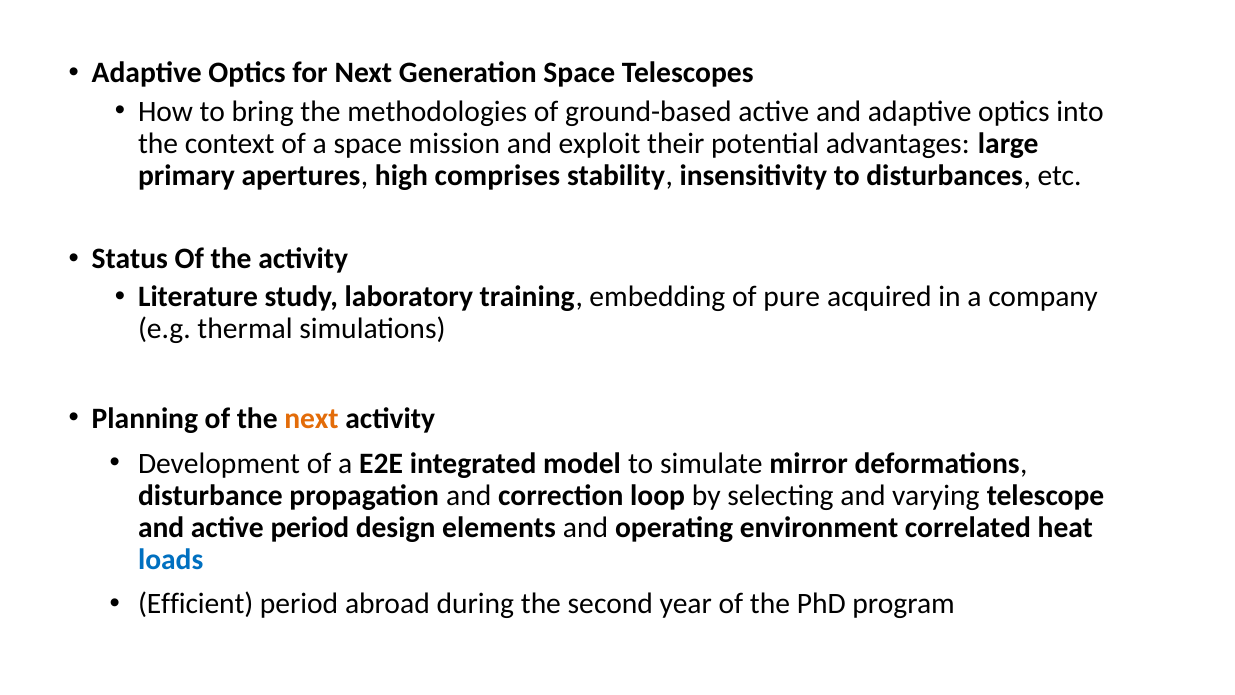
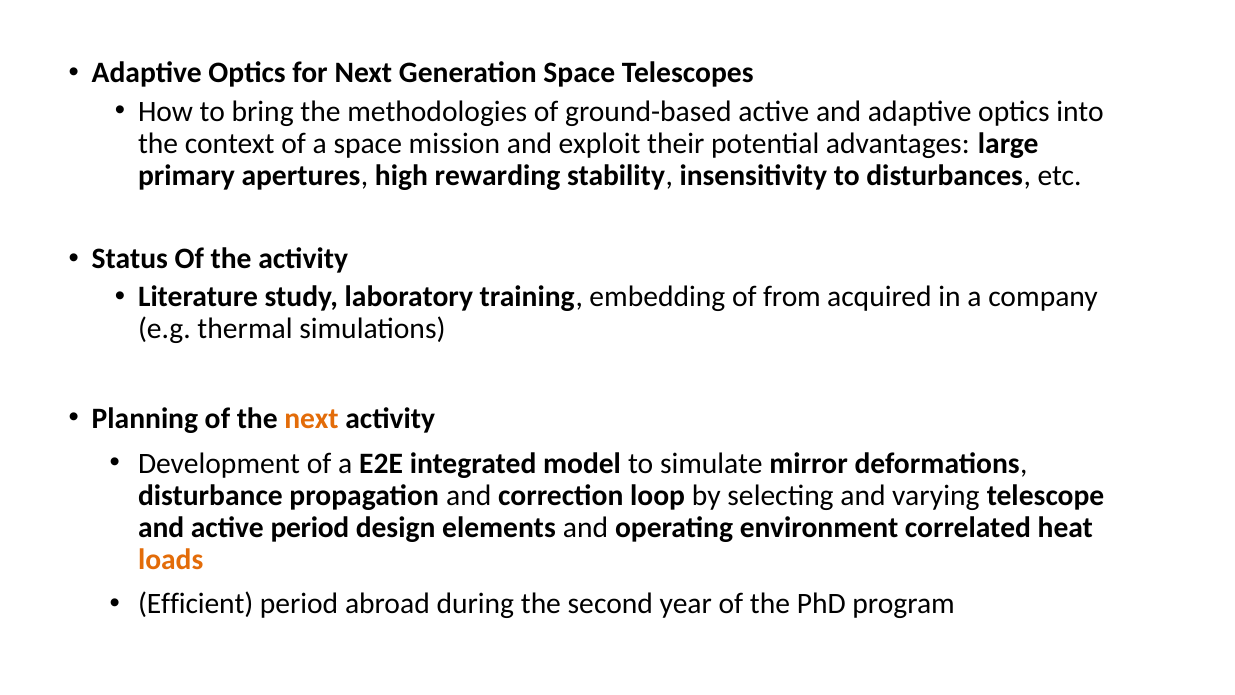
comprises: comprises -> rewarding
pure: pure -> from
loads colour: blue -> orange
